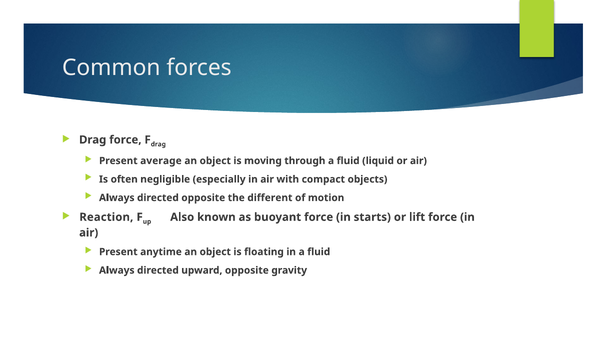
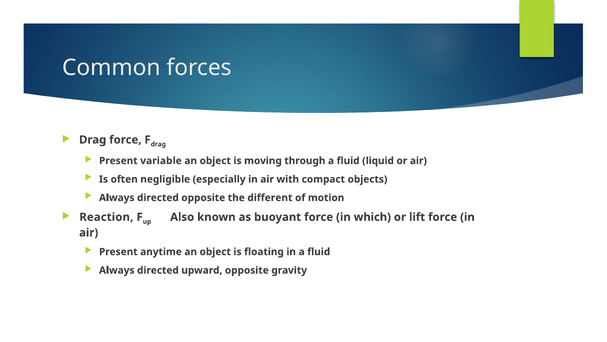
average: average -> variable
starts: starts -> which
